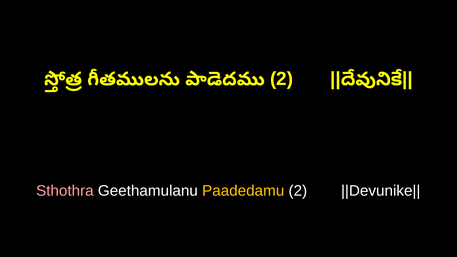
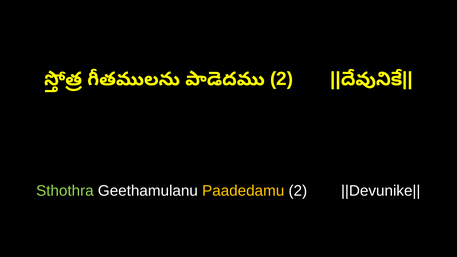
Sthothra colour: pink -> light green
